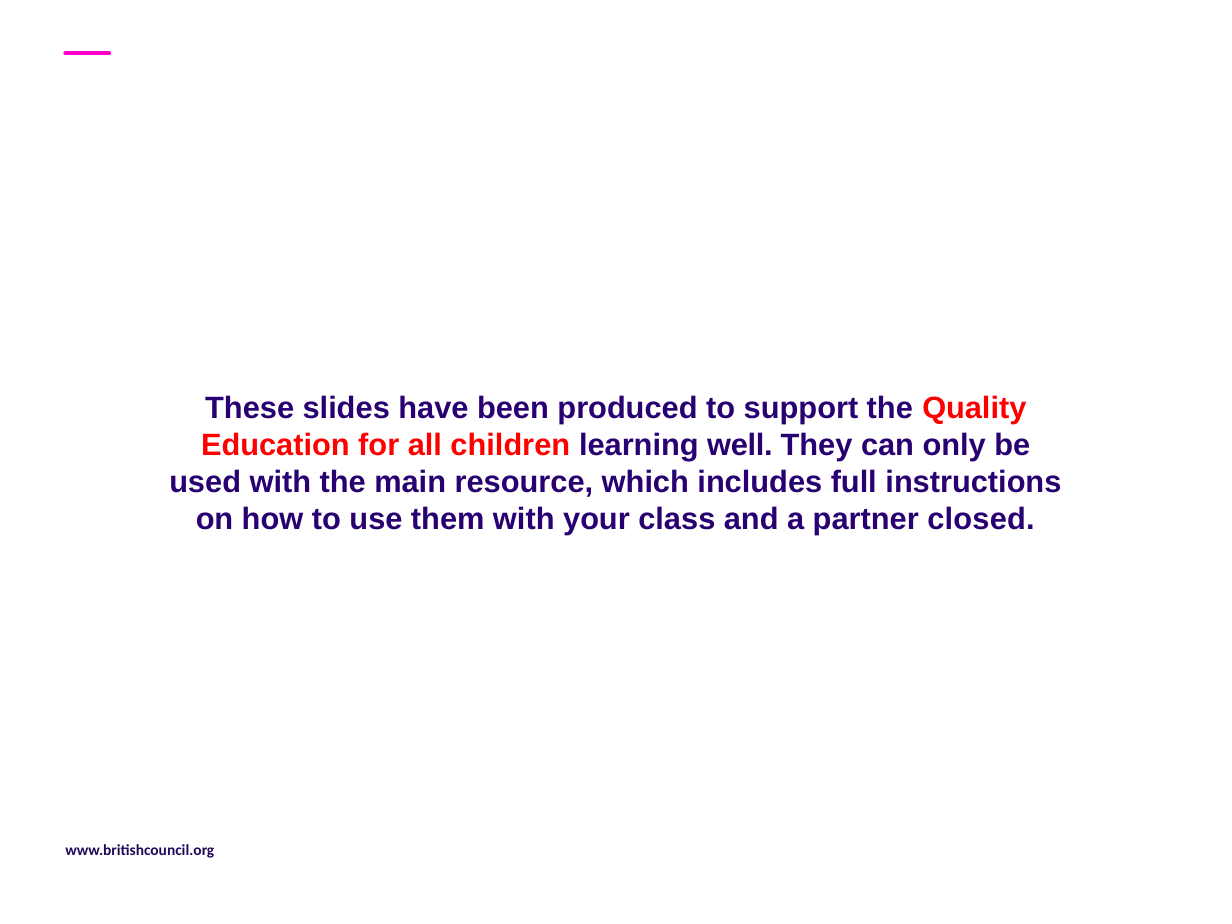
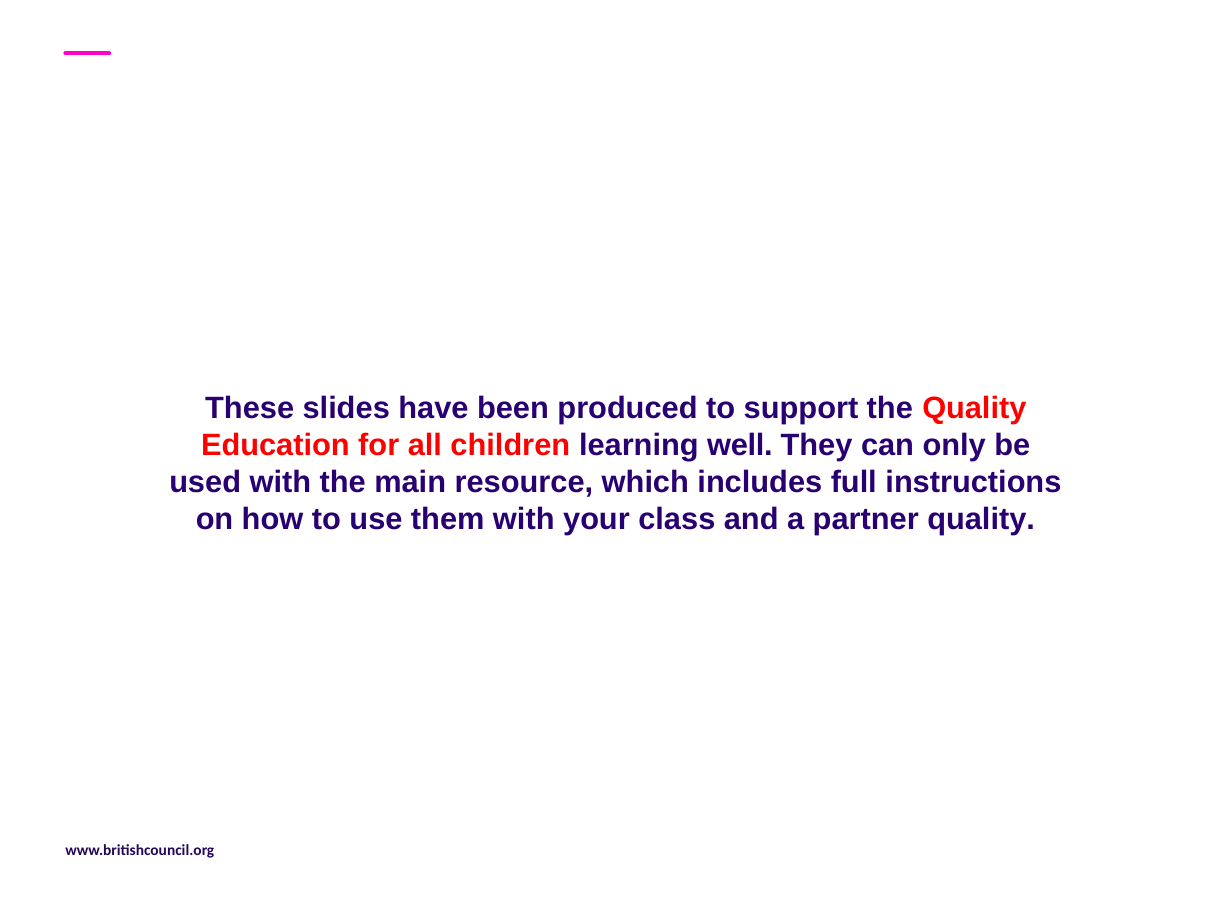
partner closed: closed -> quality
